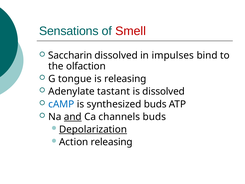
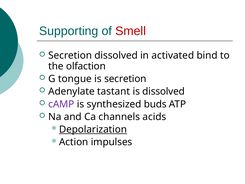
Sensations: Sensations -> Supporting
Saccharin at (70, 55): Saccharin -> Secretion
impulses: impulses -> activated
is releasing: releasing -> secretion
cAMP colour: blue -> purple
and underline: present -> none
channels buds: buds -> acids
Action releasing: releasing -> impulses
